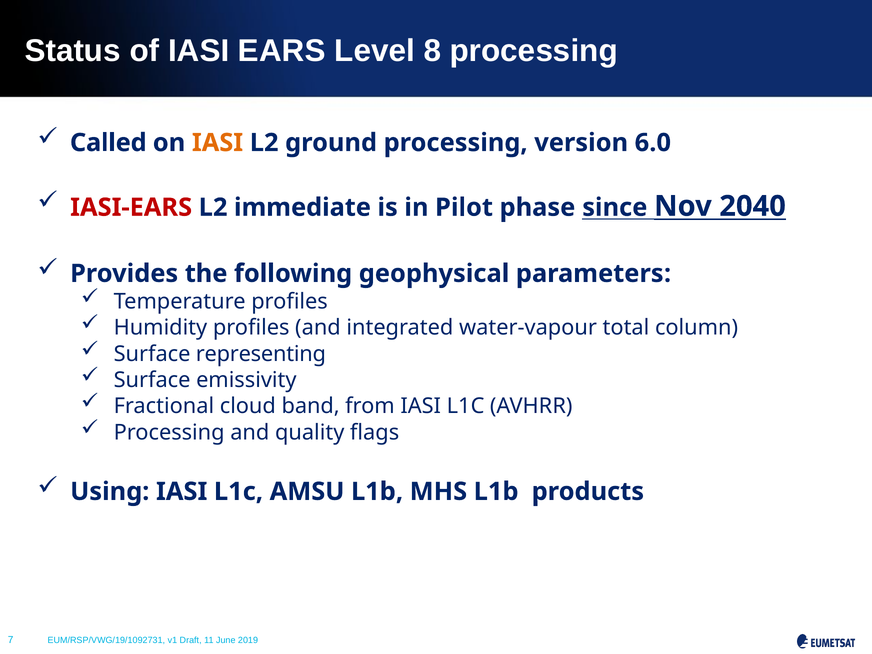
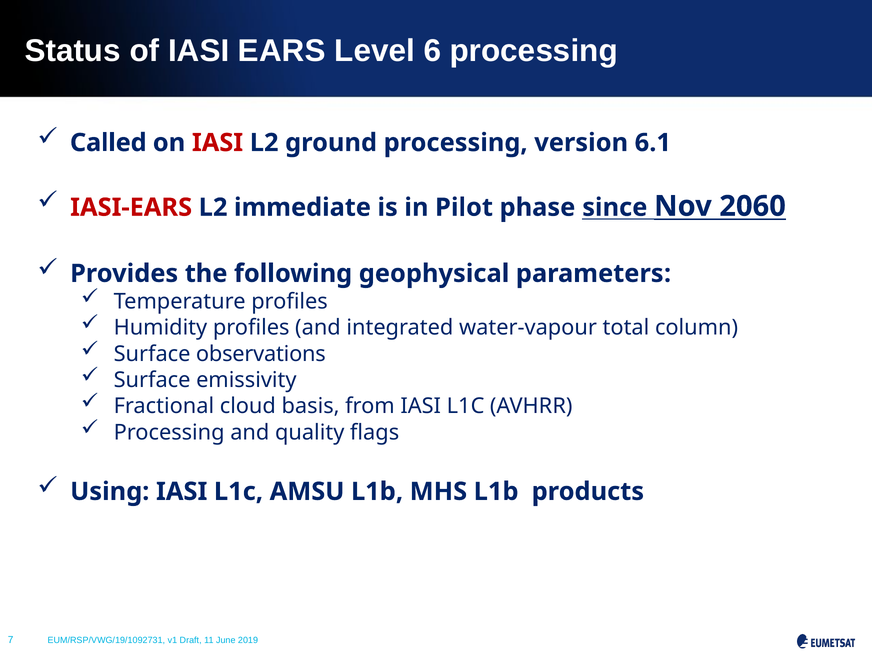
8: 8 -> 6
IASI at (218, 143) colour: orange -> red
6.0: 6.0 -> 6.1
2040: 2040 -> 2060
representing: representing -> observations
band: band -> basis
